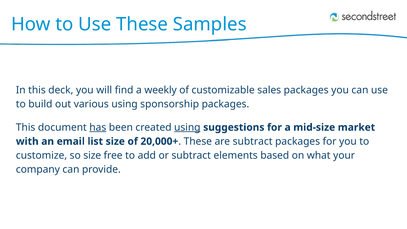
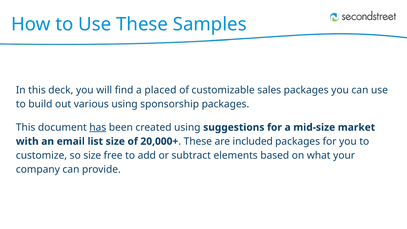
weekly: weekly -> placed
using at (187, 127) underline: present -> none
are subtract: subtract -> included
